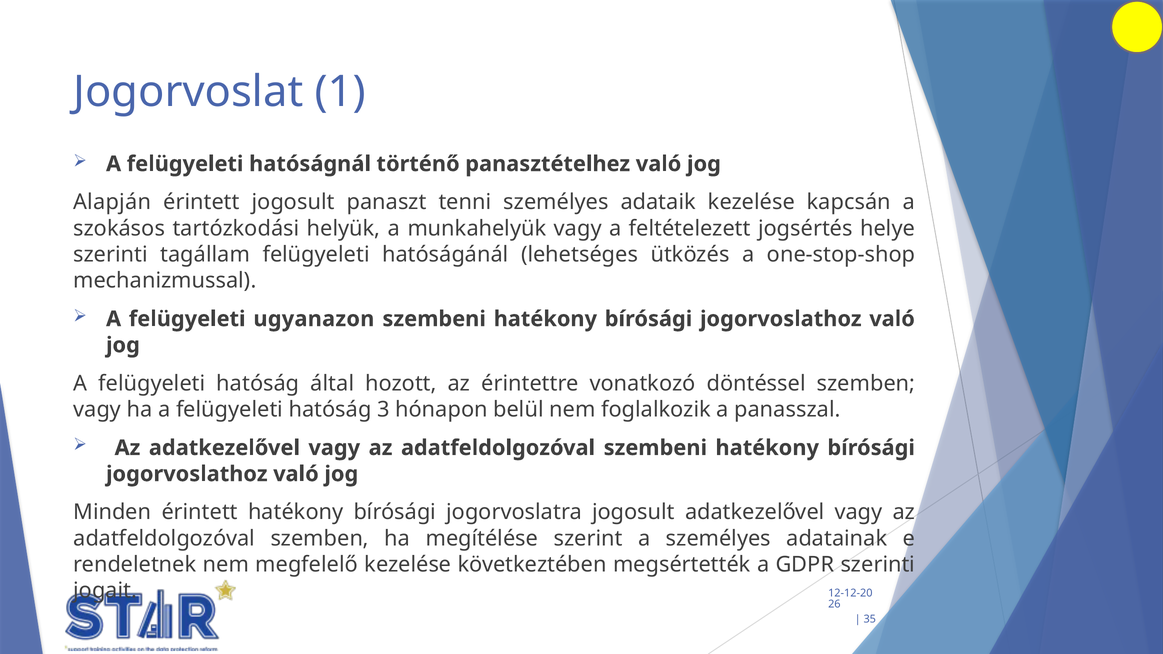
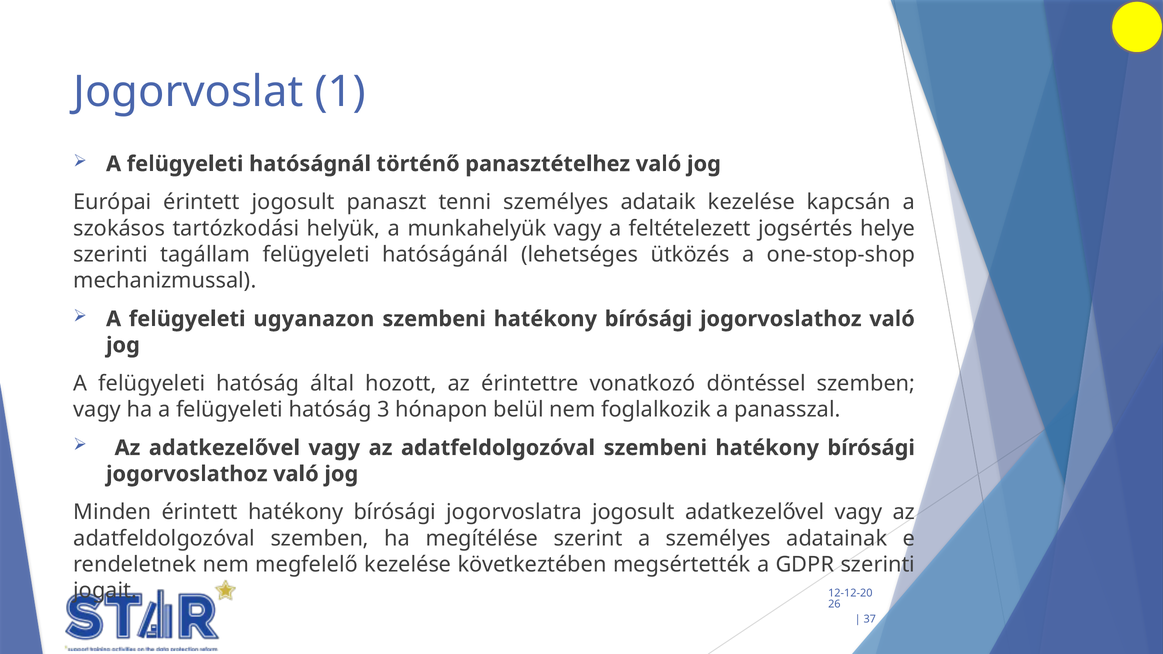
Alapján: Alapján -> Európai
35: 35 -> 37
